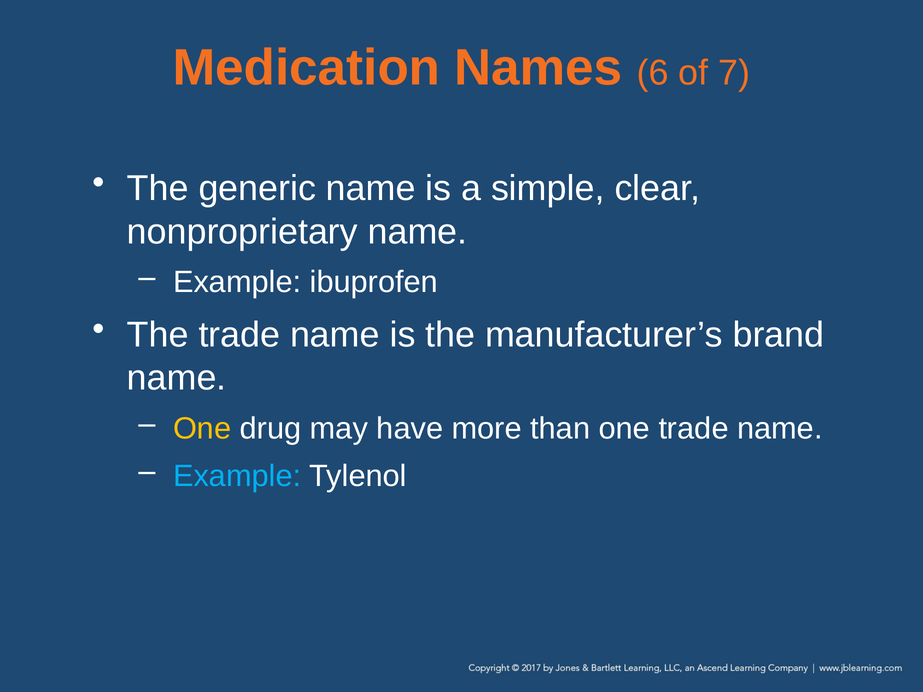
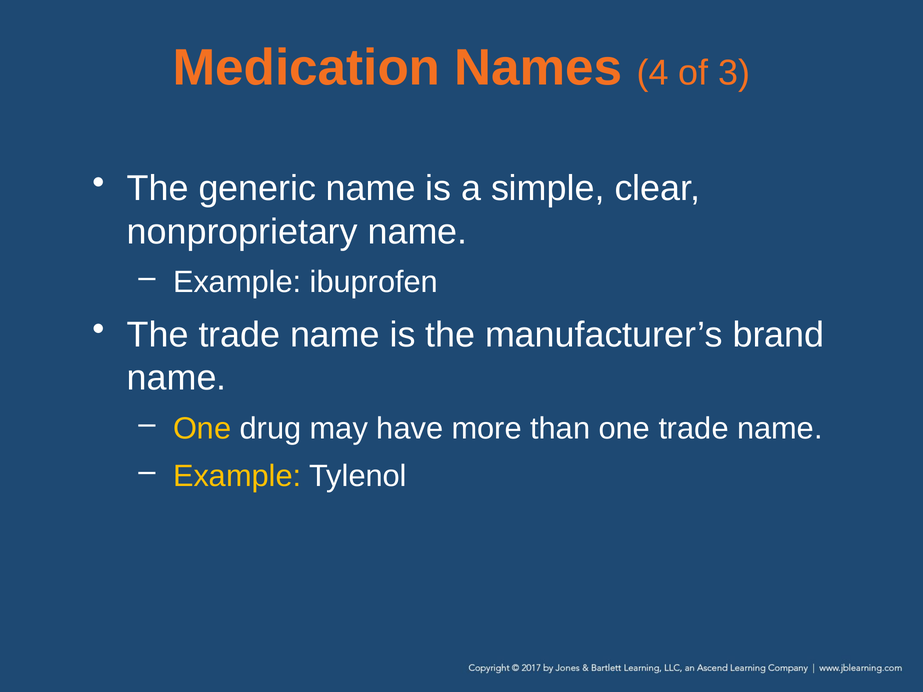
6: 6 -> 4
7: 7 -> 3
Example at (237, 476) colour: light blue -> yellow
